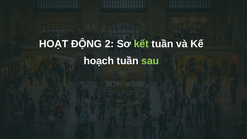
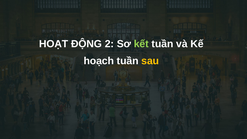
sau colour: light green -> yellow
